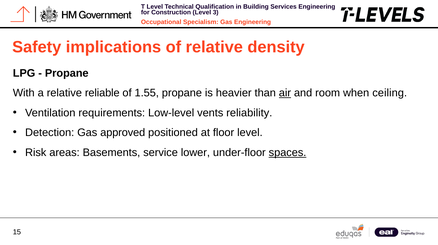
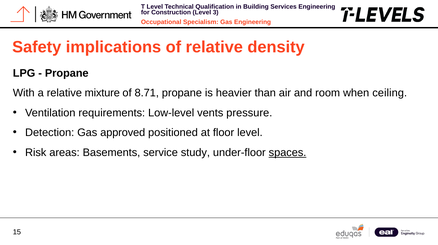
reliable: reliable -> mixture
1.55: 1.55 -> 8.71
air underline: present -> none
reliability: reliability -> pressure
lower: lower -> study
